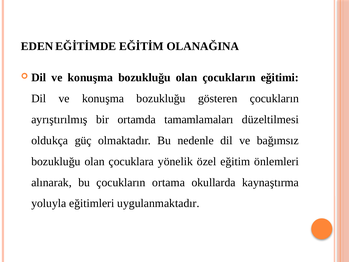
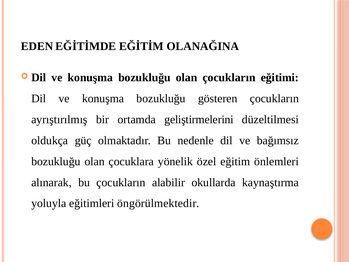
tamamlamaları: tamamlamaları -> geliştirmelerini
ortama: ortama -> alabilir
uygulanmaktadır: uygulanmaktadır -> öngörülmektedir
